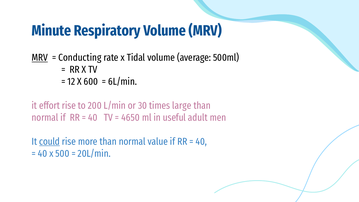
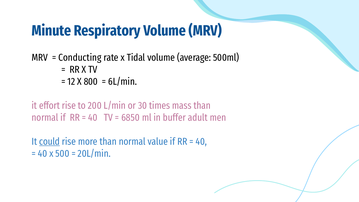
MRV at (40, 58) underline: present -> none
600: 600 -> 800
large: large -> mass
4650: 4650 -> 6850
useful: useful -> buffer
